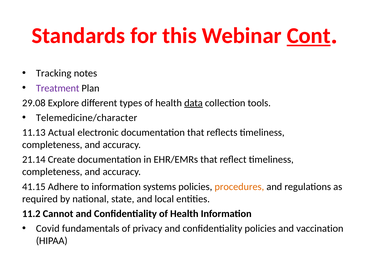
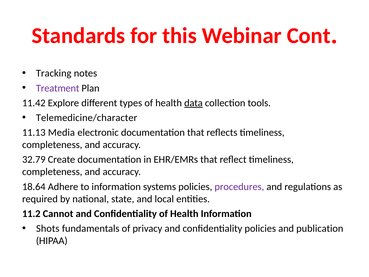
Cont underline: present -> none
29.08: 29.08 -> 11.42
Actual: Actual -> Media
21.14: 21.14 -> 32.79
41.15: 41.15 -> 18.64
procedures colour: orange -> purple
Covid: Covid -> Shots
vaccination: vaccination -> publication
